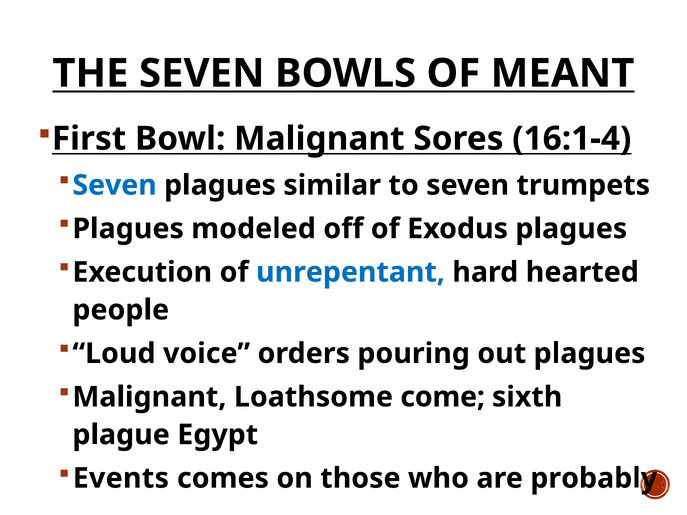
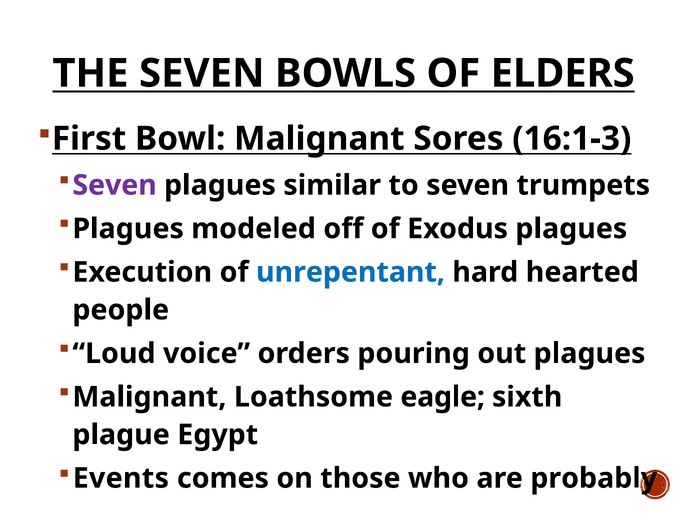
MEANT: MEANT -> ELDERS
16:1-4: 16:1-4 -> 16:1-3
Seven at (115, 185) colour: blue -> purple
come: come -> eagle
